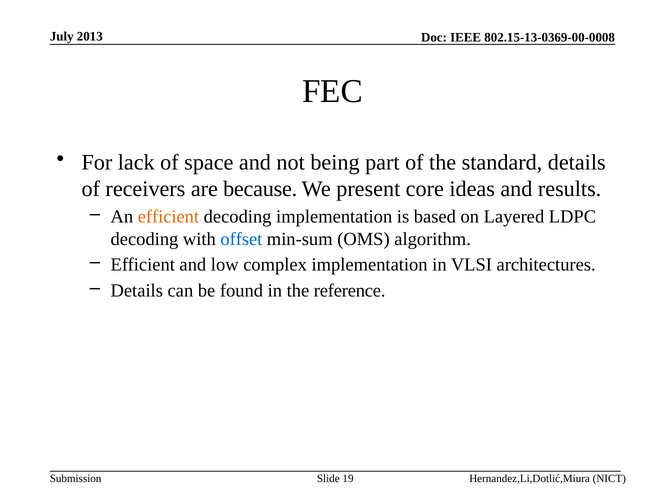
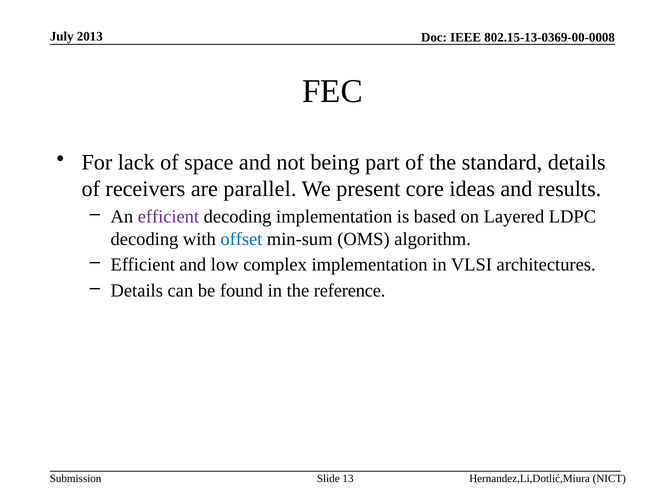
because: because -> parallel
efficient at (168, 217) colour: orange -> purple
19: 19 -> 13
